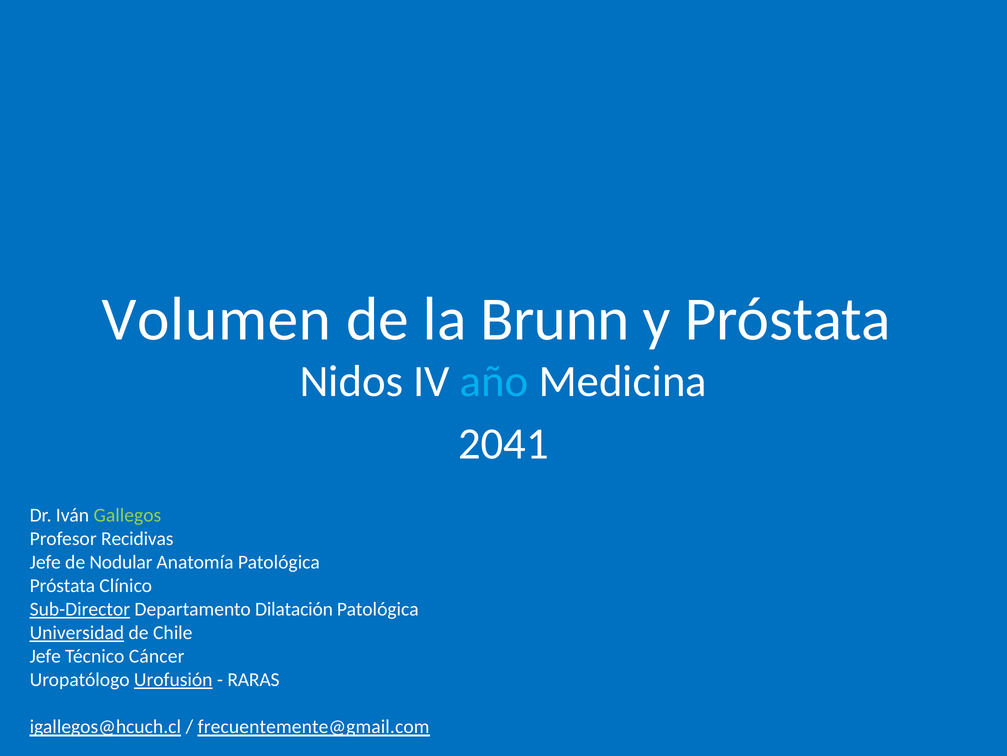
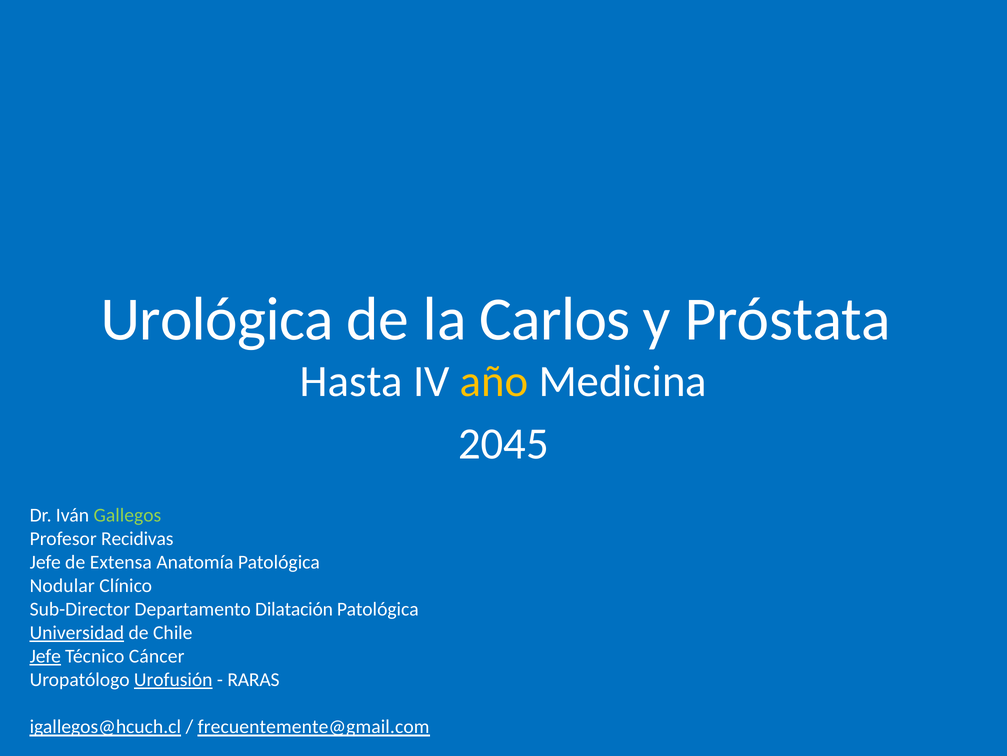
Volumen: Volumen -> Urológica
Brunn: Brunn -> Carlos
Nidos: Nidos -> Hasta
año colour: light blue -> yellow
2041: 2041 -> 2045
Nodular: Nodular -> Extensa
Próstata at (62, 585): Próstata -> Nodular
Sub-Director underline: present -> none
Jefe at (45, 656) underline: none -> present
